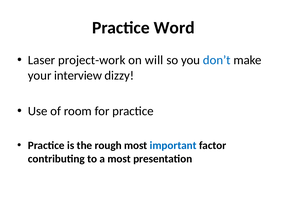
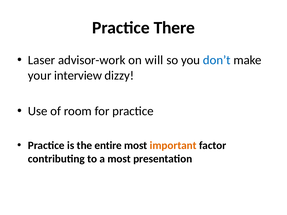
Word: Word -> There
project-work: project-work -> advisor-work
rough: rough -> entire
important colour: blue -> orange
